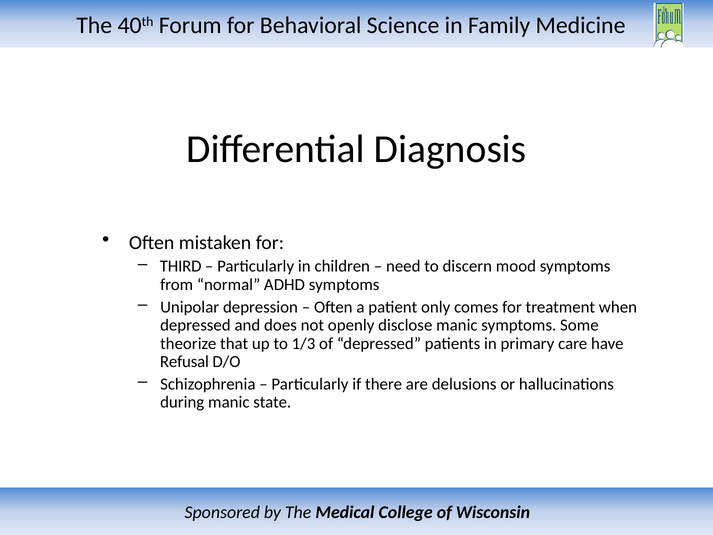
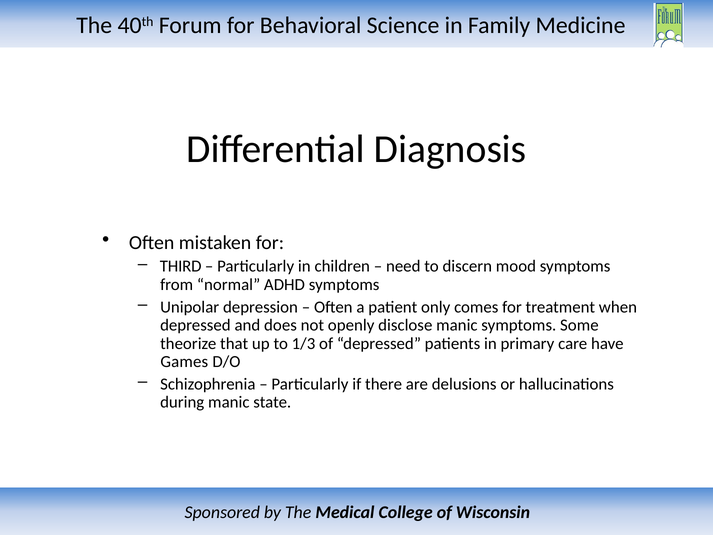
Refusal: Refusal -> Games
